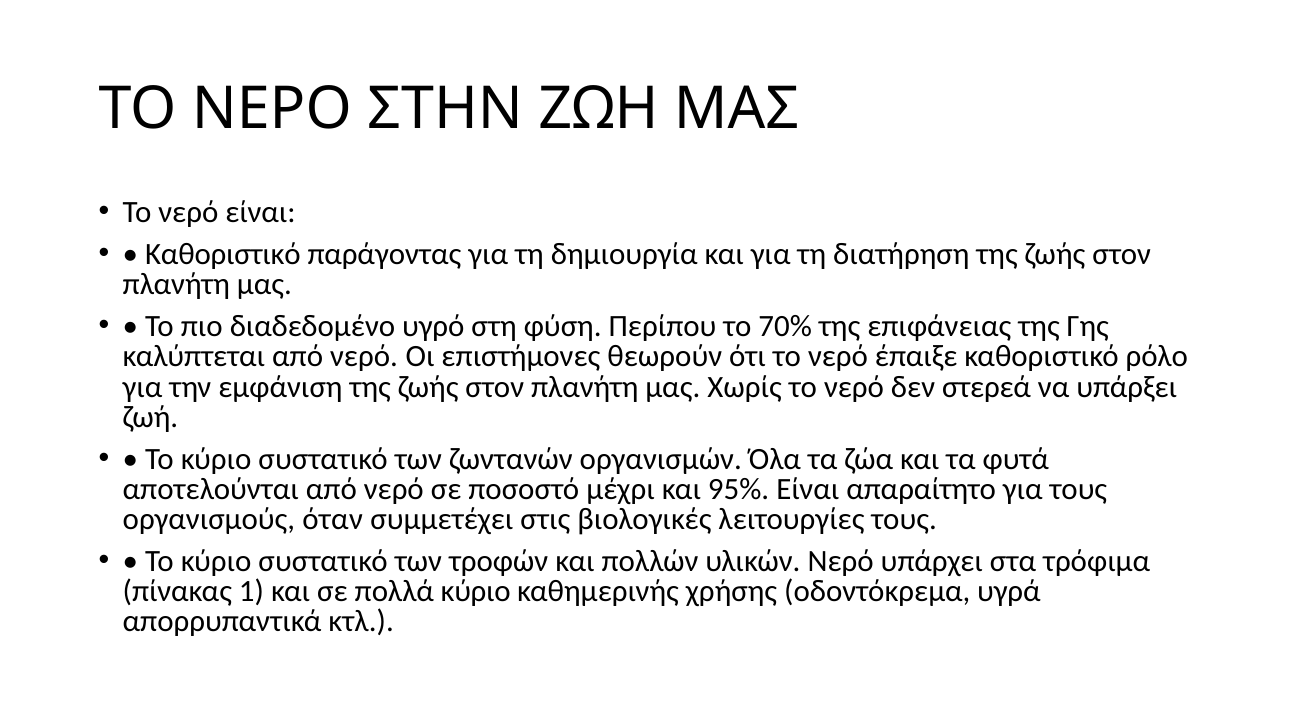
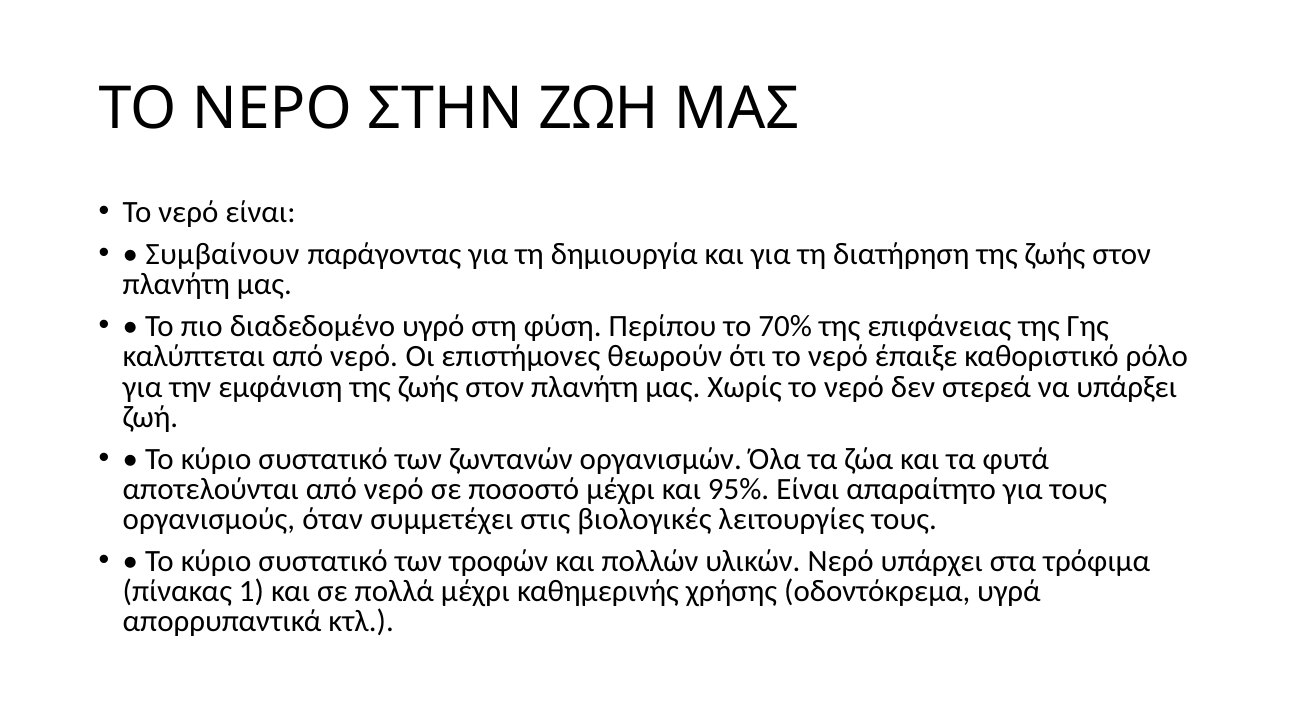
Καθοριστικό at (223, 254): Καθοριστικό -> Συμβαίνουν
πολλά κύριο: κύριο -> μέχρι
